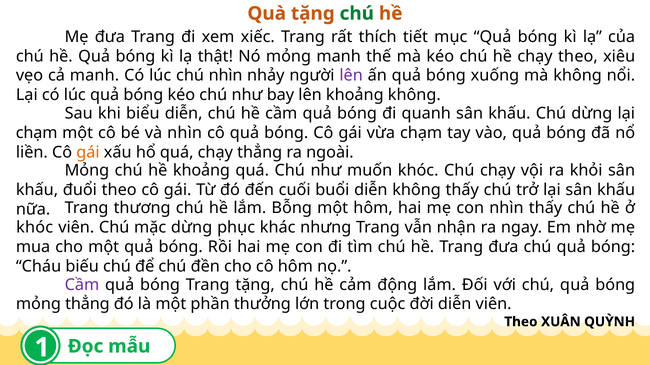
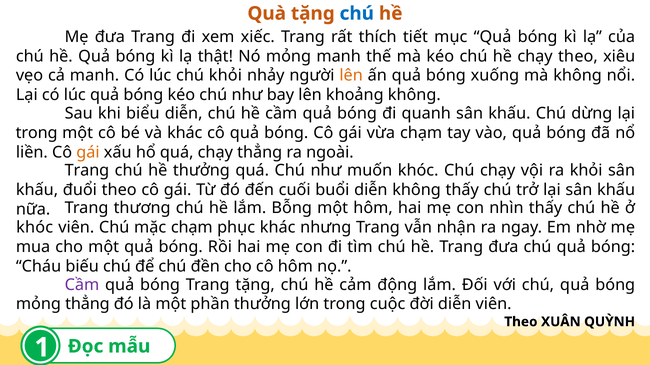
chú at (357, 13) colour: green -> blue
chú nhìn: nhìn -> khỏi
lên at (351, 76) colour: purple -> orange
chạm at (37, 133): chạm -> trong
và nhìn: nhìn -> khác
Mỏng at (87, 171): Mỏng -> Trang
hề khoảng: khoảng -> thưởng
mặc dừng: dừng -> chạm
